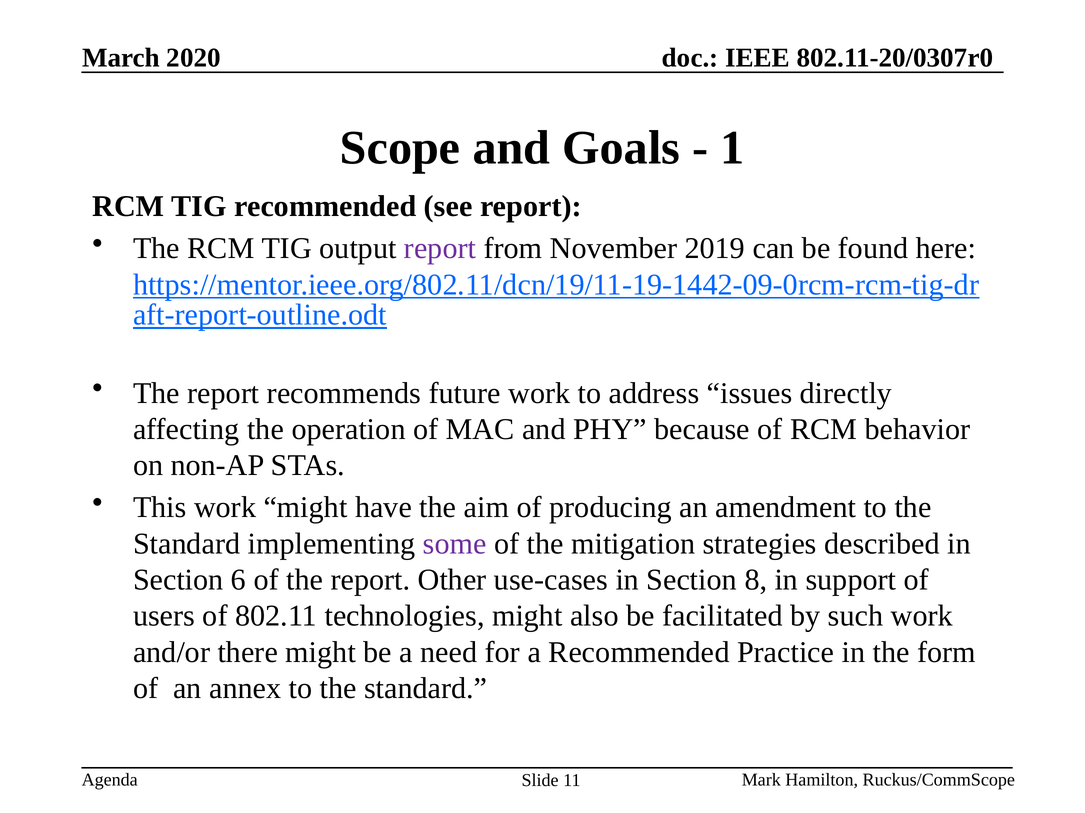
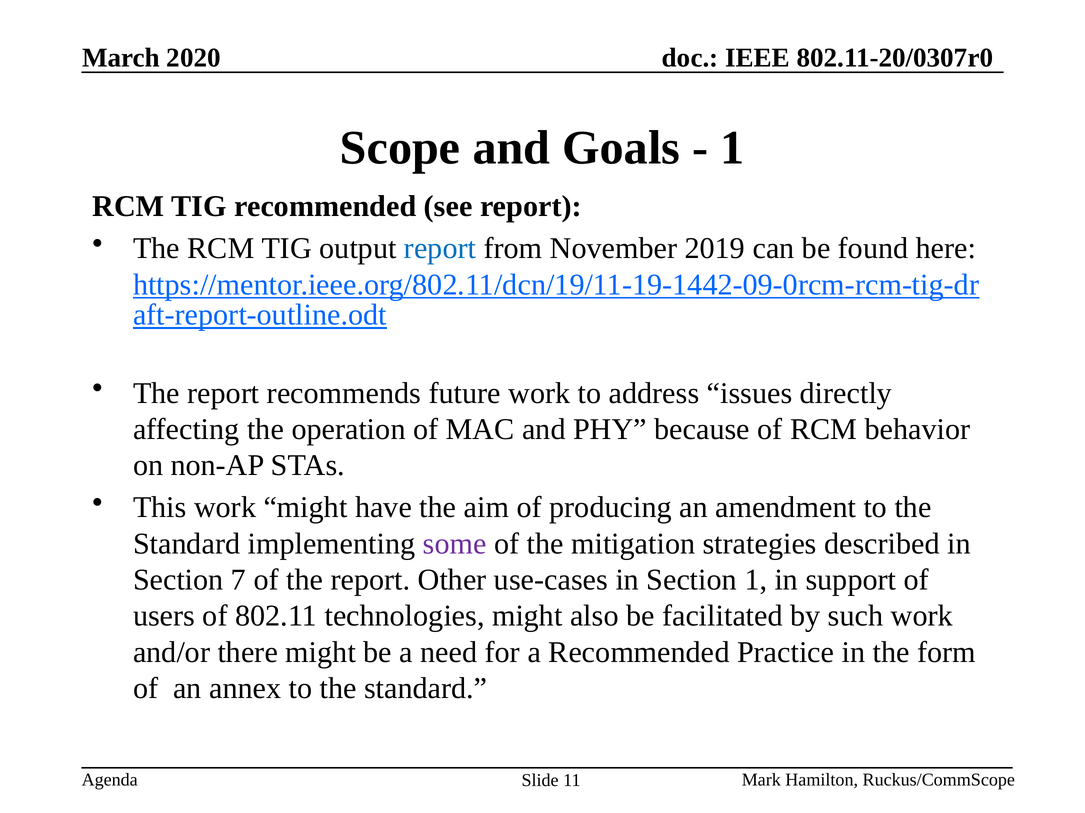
report at (440, 249) colour: purple -> blue
6: 6 -> 7
Section 8: 8 -> 1
